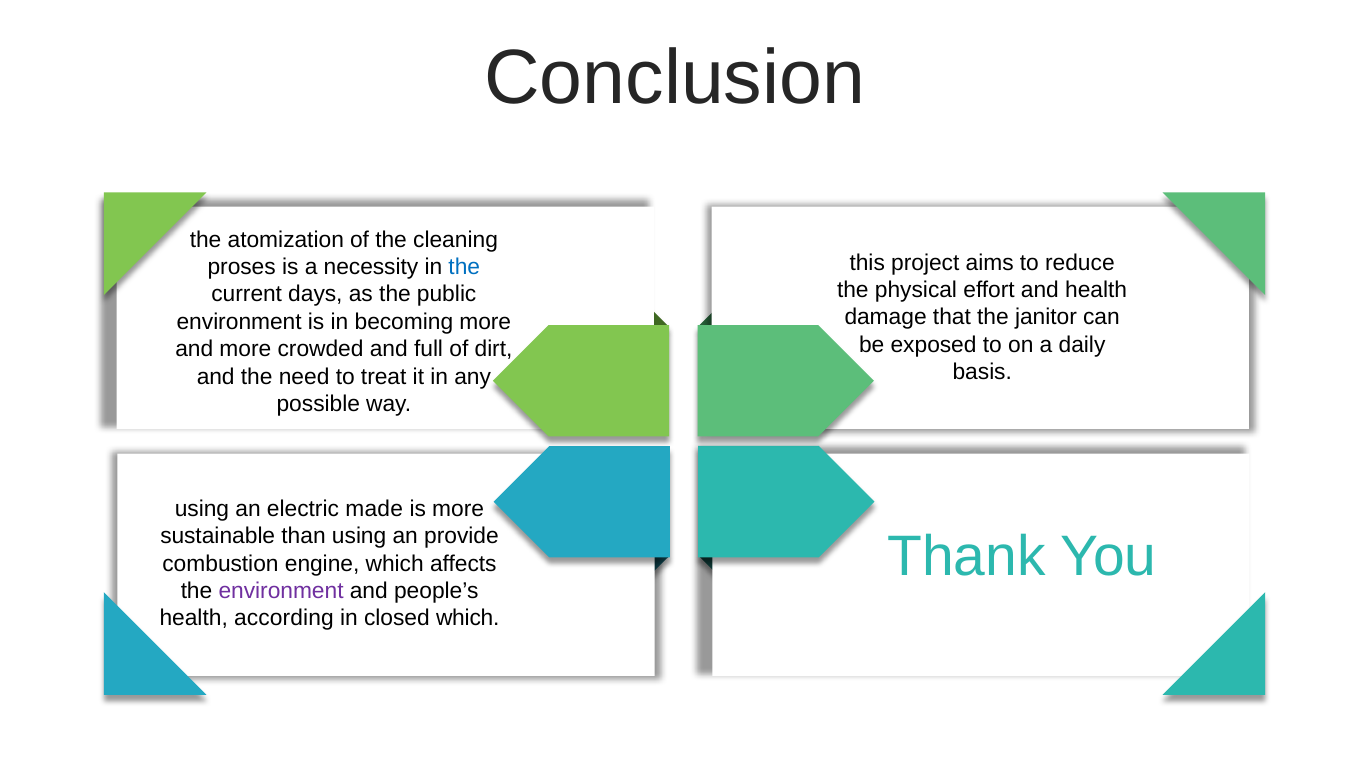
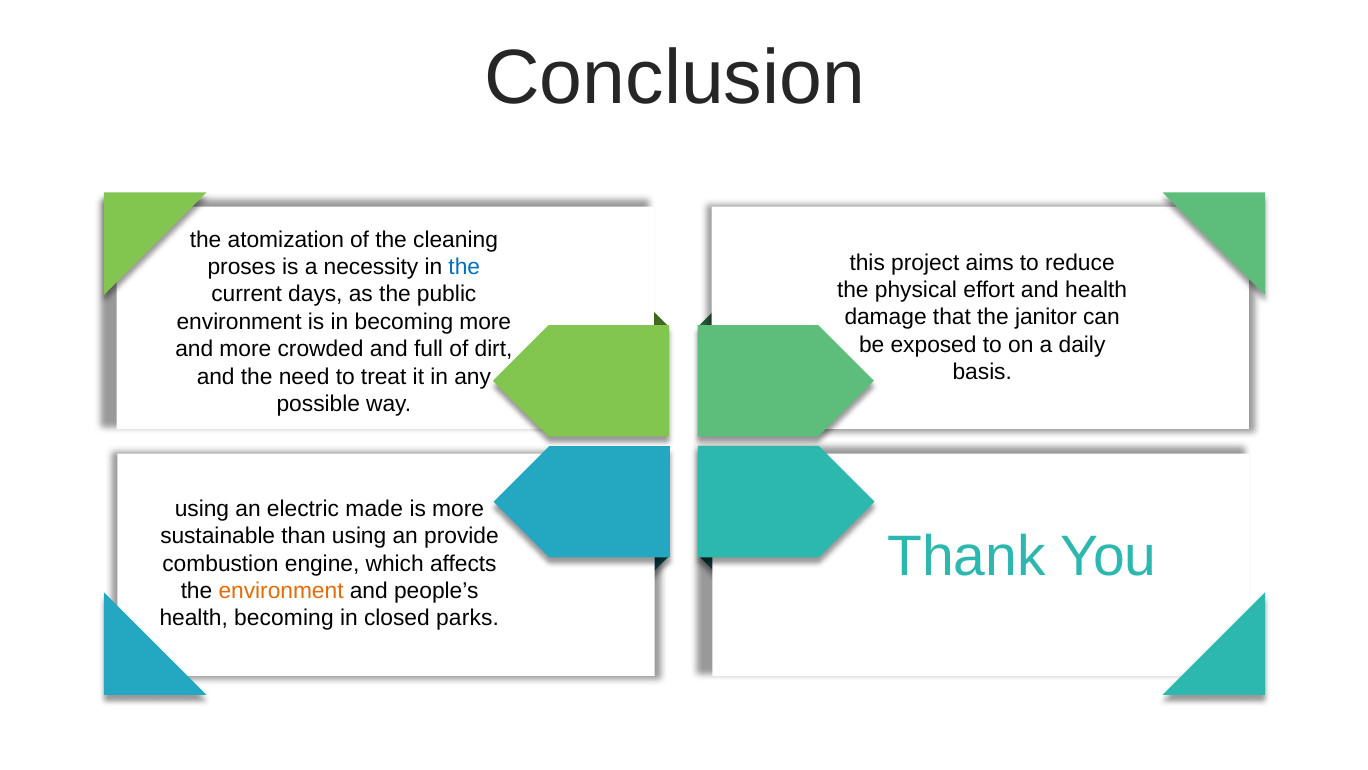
environment at (281, 591) colour: purple -> orange
according at (284, 618): according -> becoming
closed which: which -> parks
